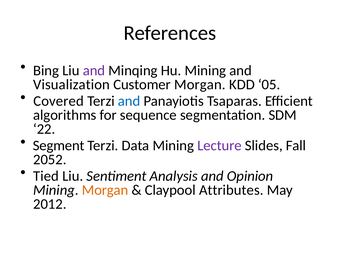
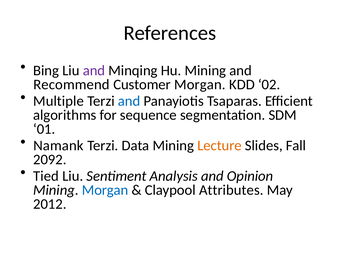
Visualization: Visualization -> Recommend
05: 05 -> 02
Covered: Covered -> Multiple
22: 22 -> 01
Segment: Segment -> Namank
Lecture colour: purple -> orange
2052: 2052 -> 2092
Morgan at (105, 190) colour: orange -> blue
